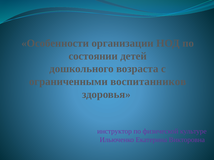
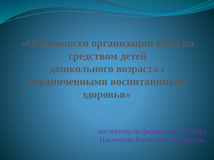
состоянии: состоянии -> средством
